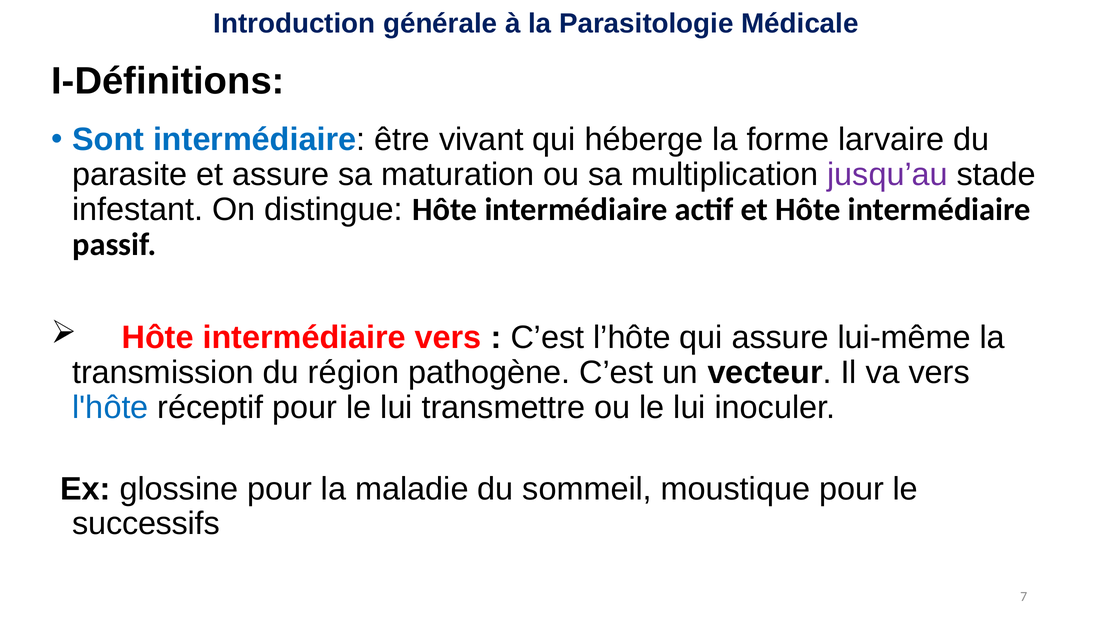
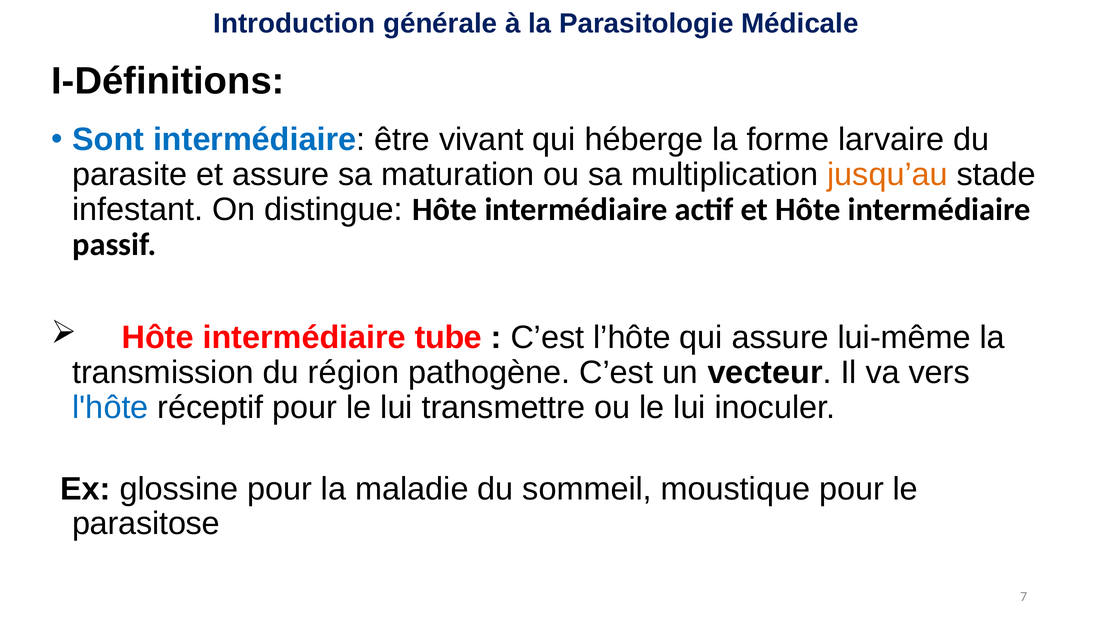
jusqu’au colour: purple -> orange
intermédiaire vers: vers -> tube
successifs: successifs -> parasitose
